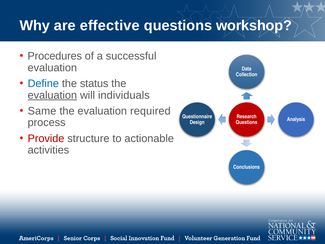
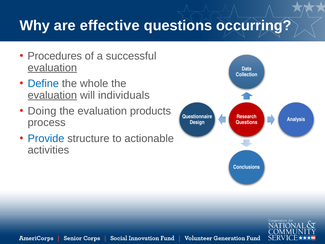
workshop: workshop -> occurring
evaluation at (52, 68) underline: none -> present
status: status -> whole
Same: Same -> Doing
required: required -> products
Provide colour: red -> blue
